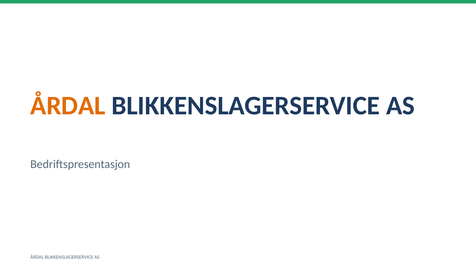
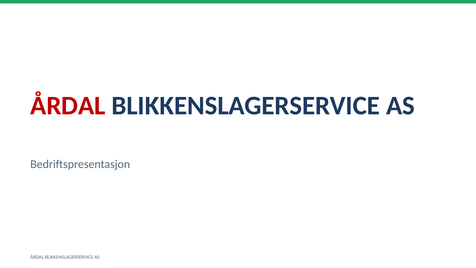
ÅRDAL at (68, 106) colour: orange -> red
